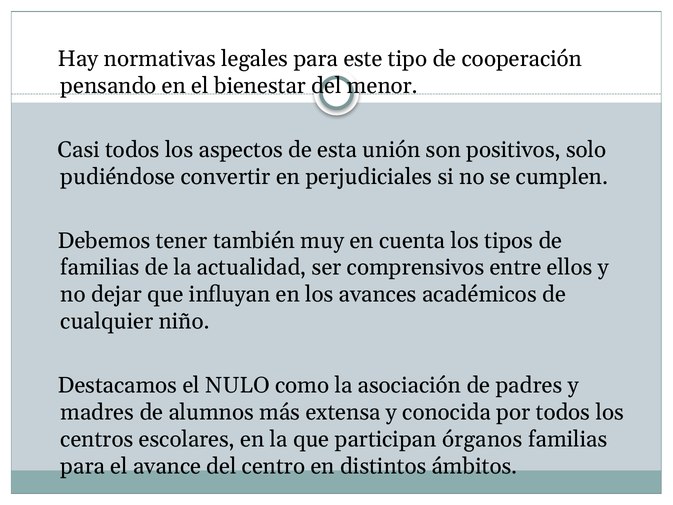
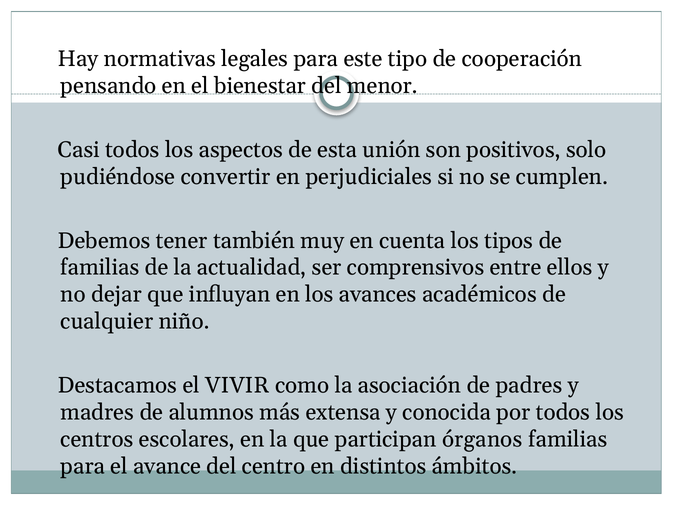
NULO: NULO -> VIVIR
